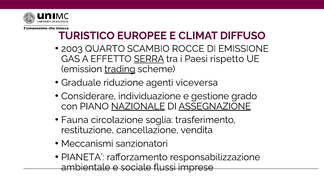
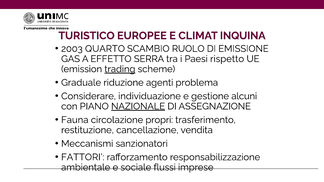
DIFFUSO: DIFFUSO -> INQUINA
ROCCE: ROCCE -> RUOLO
SERRA underline: present -> none
viceversa: viceversa -> problema
grado: grado -> alcuni
ASSEGNAZIONE underline: present -> none
soglia: soglia -> propri
PIANETA: PIANETA -> FATTORI
